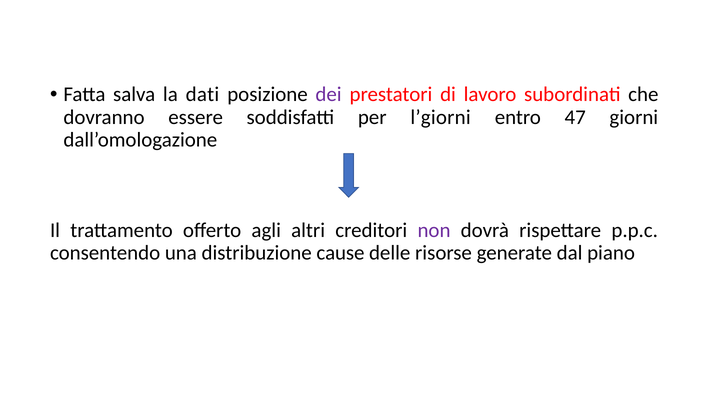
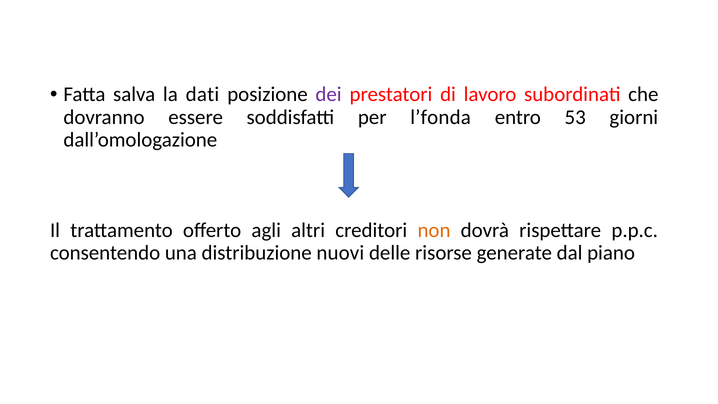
l’giorni: l’giorni -> l’fonda
47: 47 -> 53
non colour: purple -> orange
cause: cause -> nuovi
